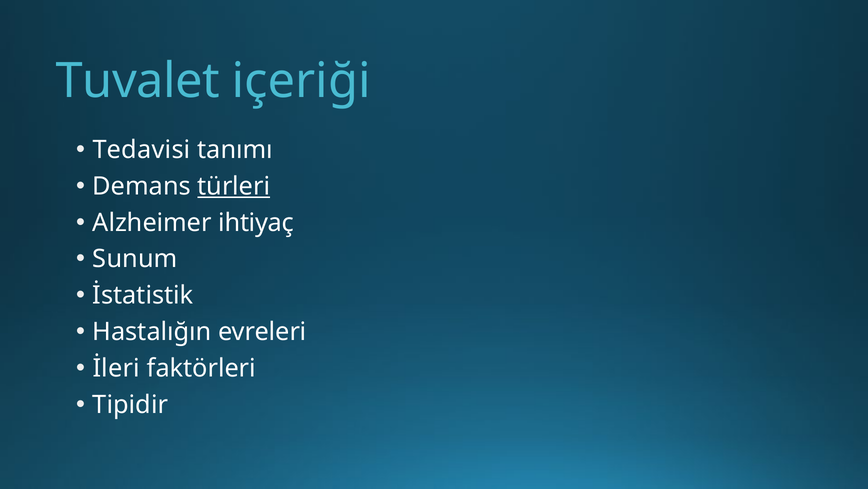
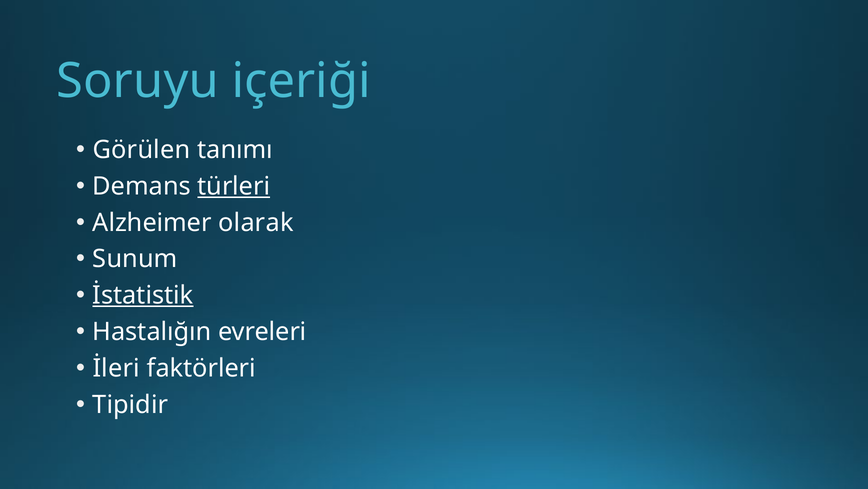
Tuvalet: Tuvalet -> Soruyu
Tedavisi: Tedavisi -> Görülen
ihtiyaç: ihtiyaç -> olarak
İstatistik underline: none -> present
